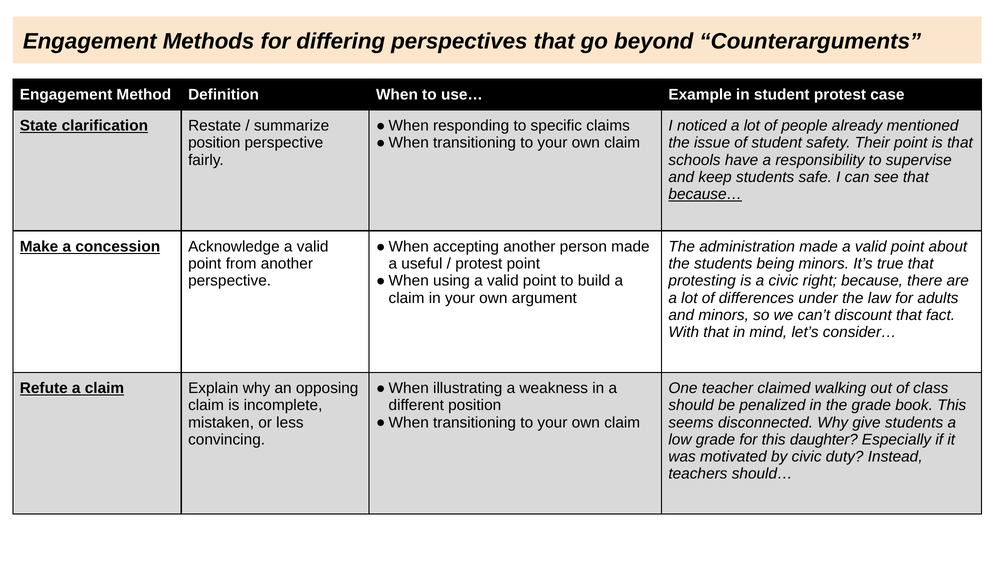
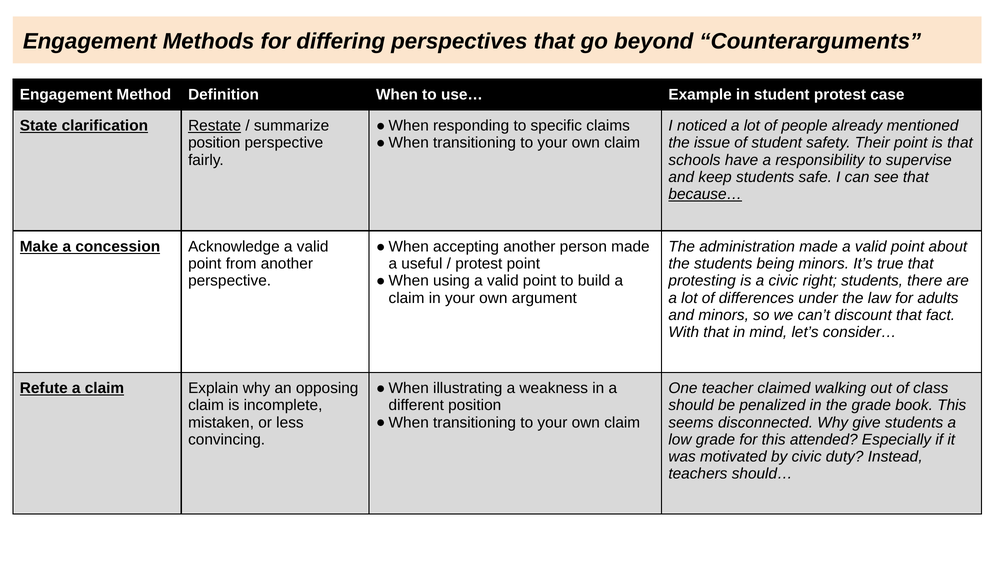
Restate underline: none -> present
right because: because -> students
daughter: daughter -> attended
